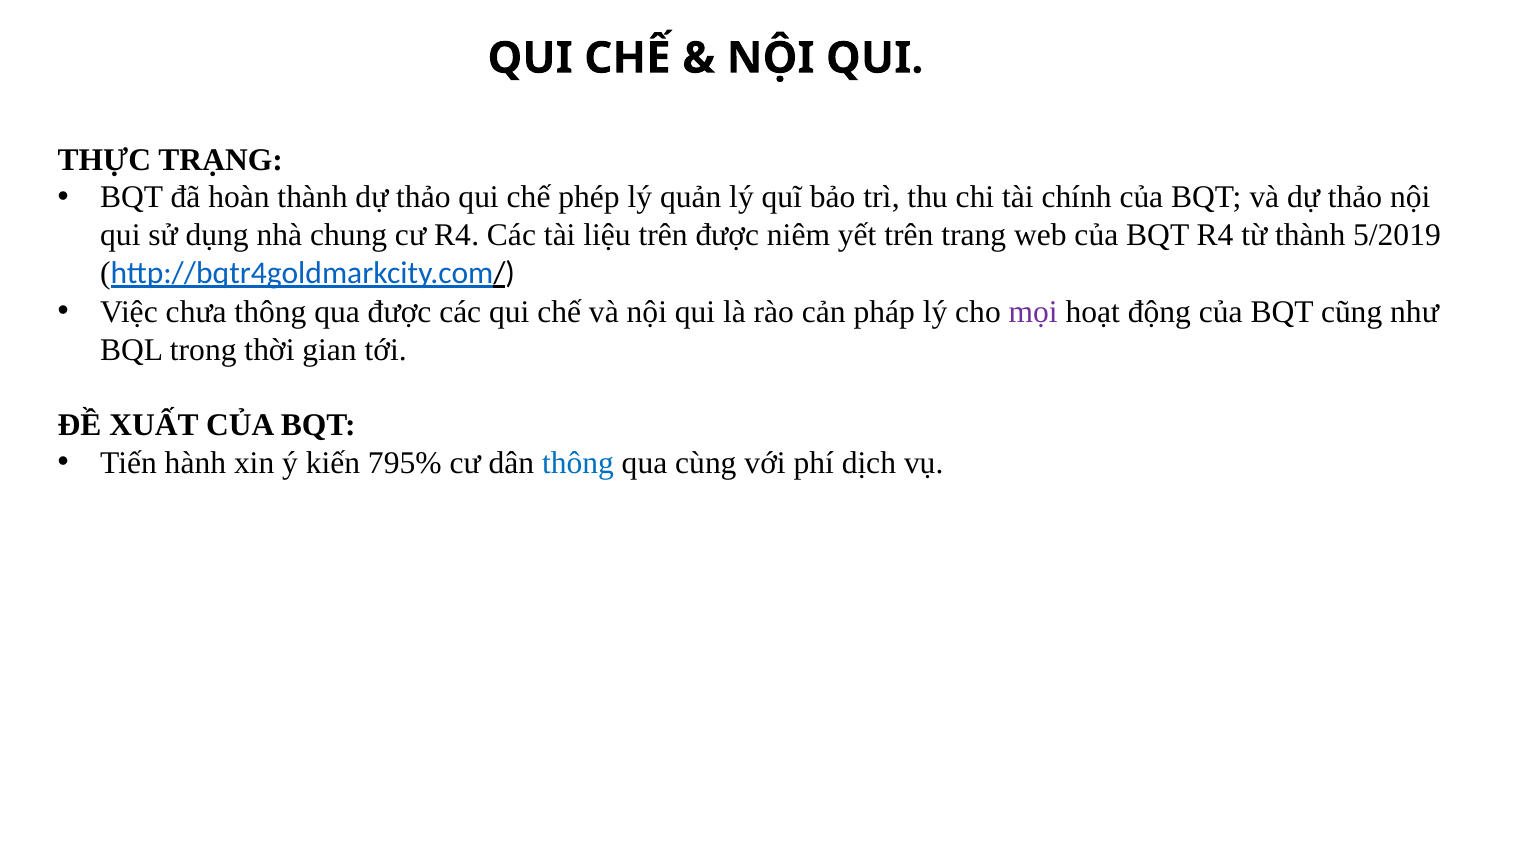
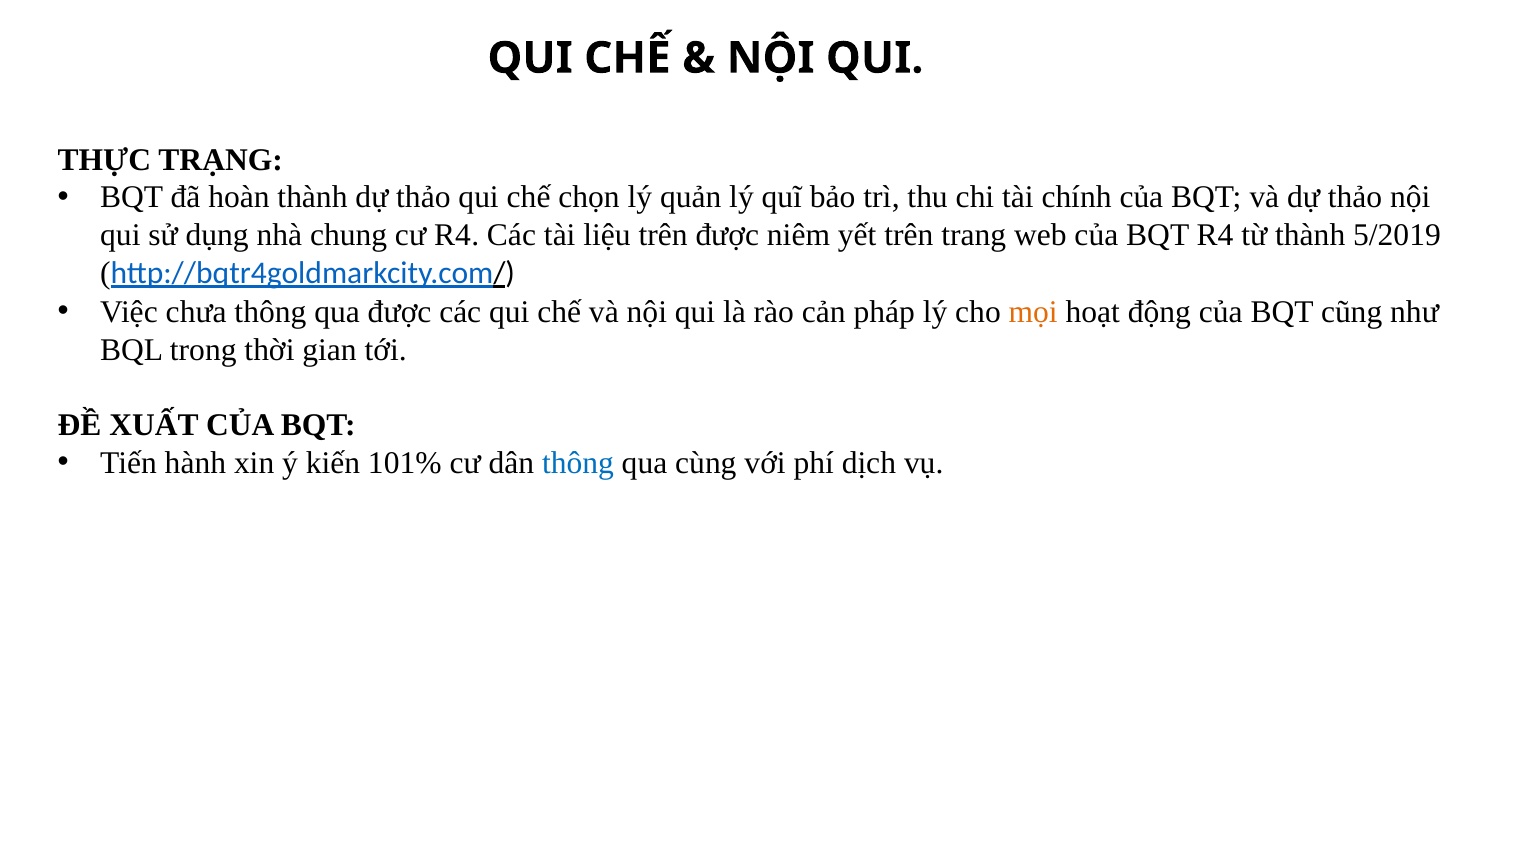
phép: phép -> chọn
mọi colour: purple -> orange
795%: 795% -> 101%
